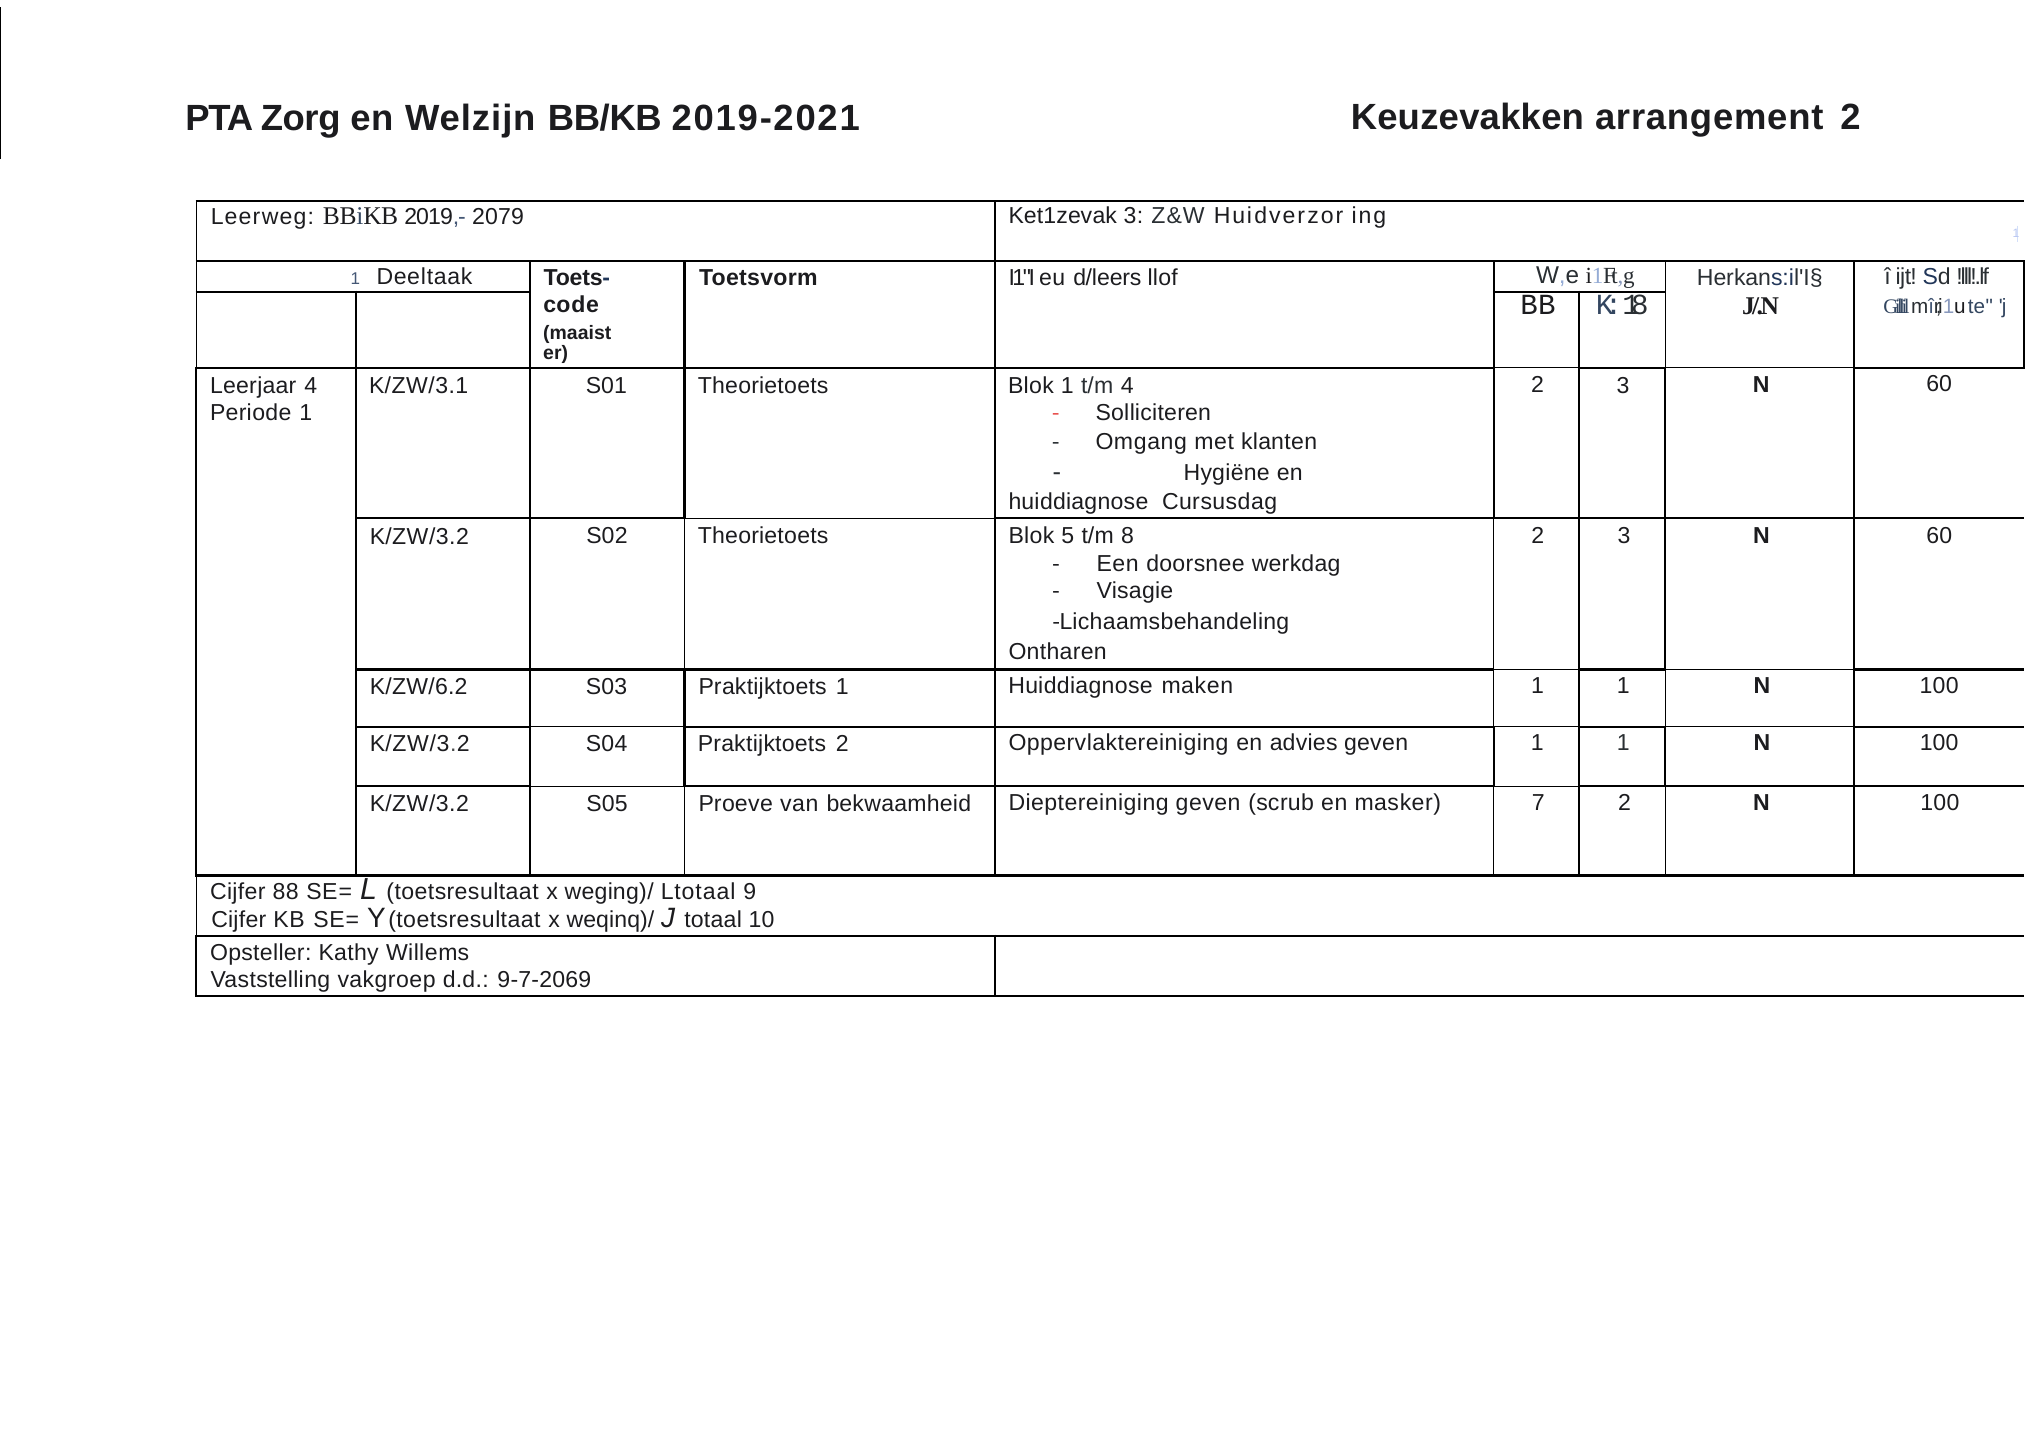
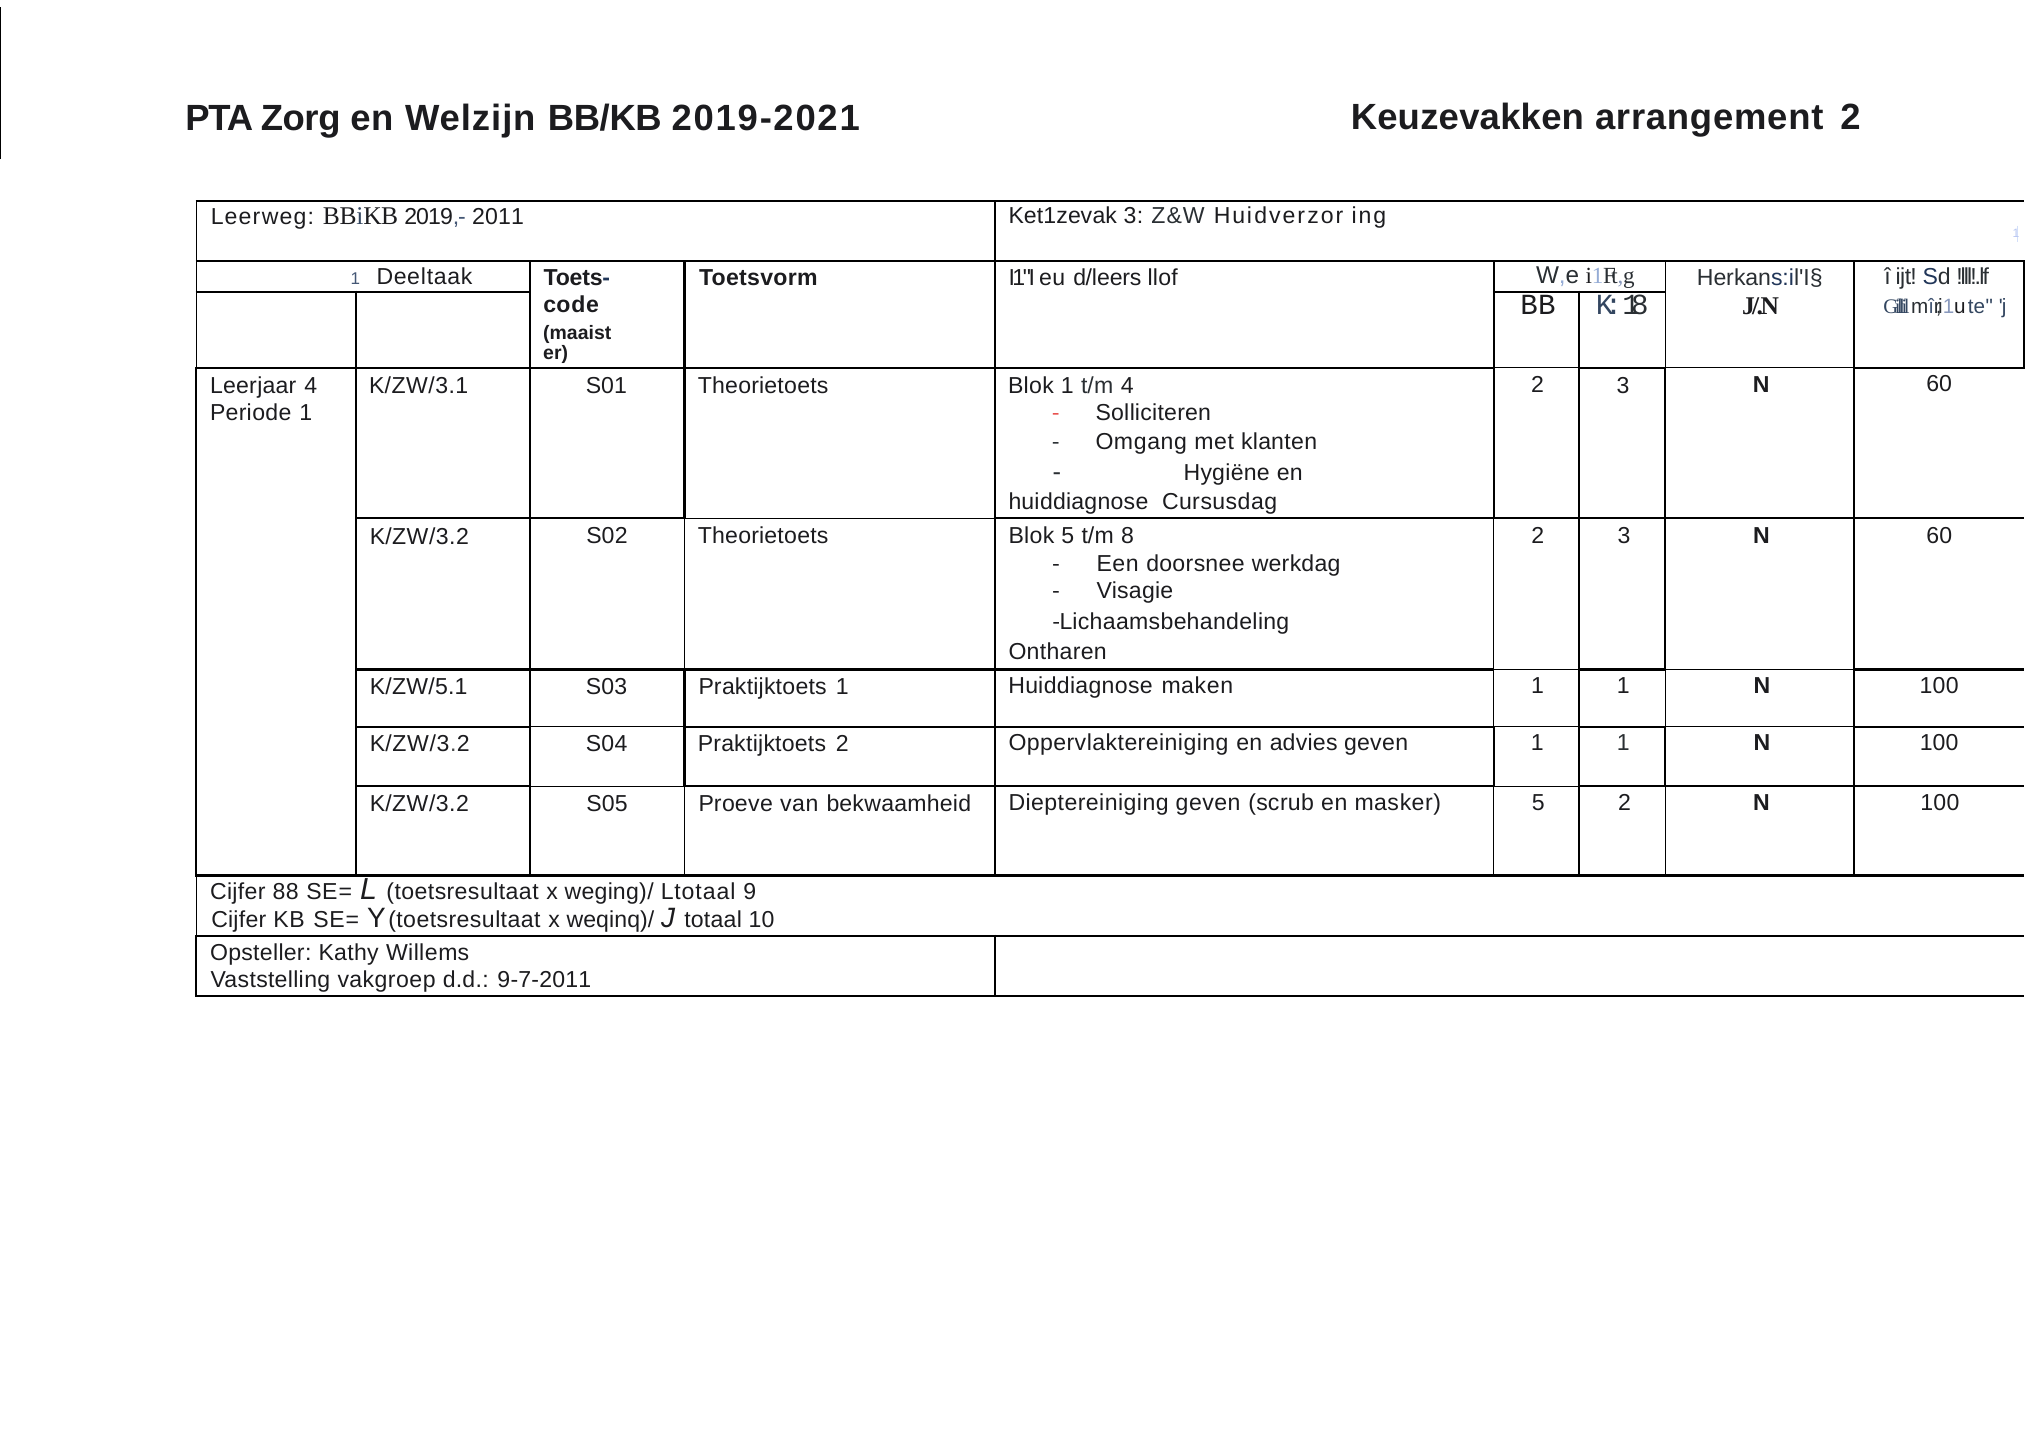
2079: 2079 -> 2011
K/ZW/6.2: K/ZW/6.2 -> K/ZW/5.1
masker 7: 7 -> 5
9-7-2069: 9-7-2069 -> 9-7-2011
